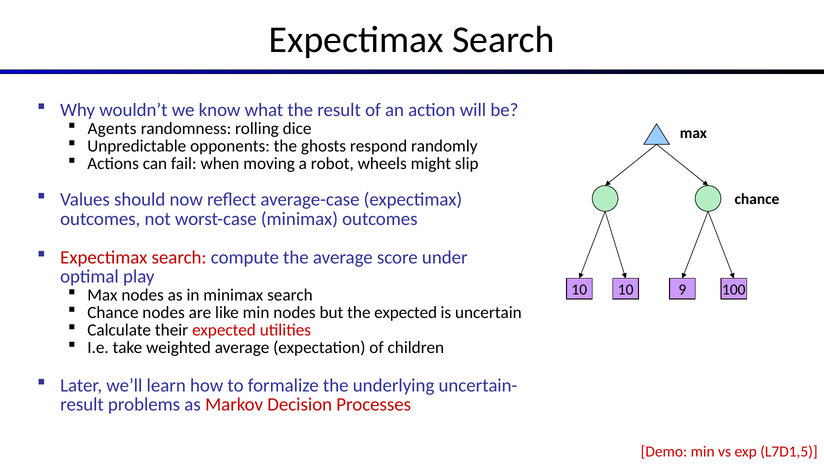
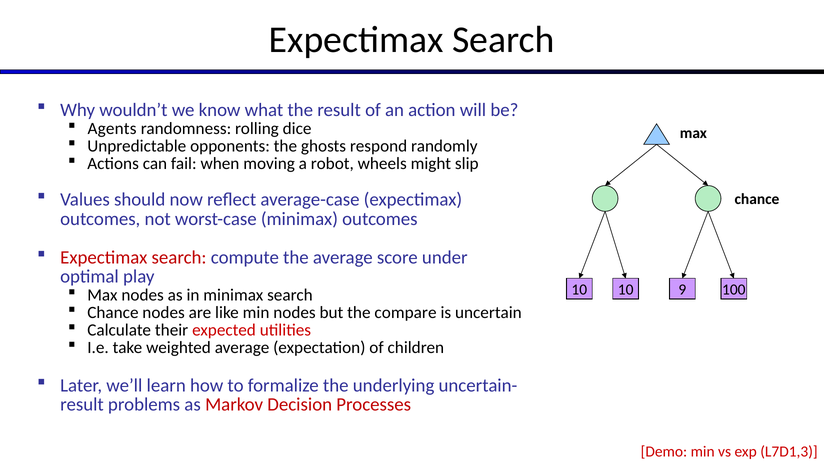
the expected: expected -> compare
L7D1,5: L7D1,5 -> L7D1,3
